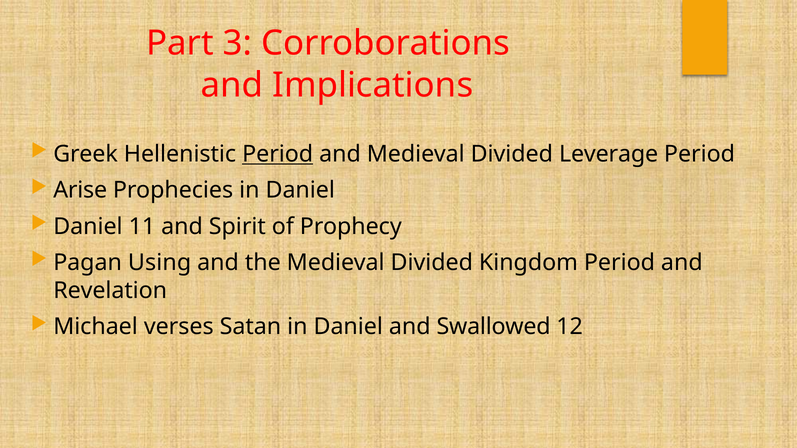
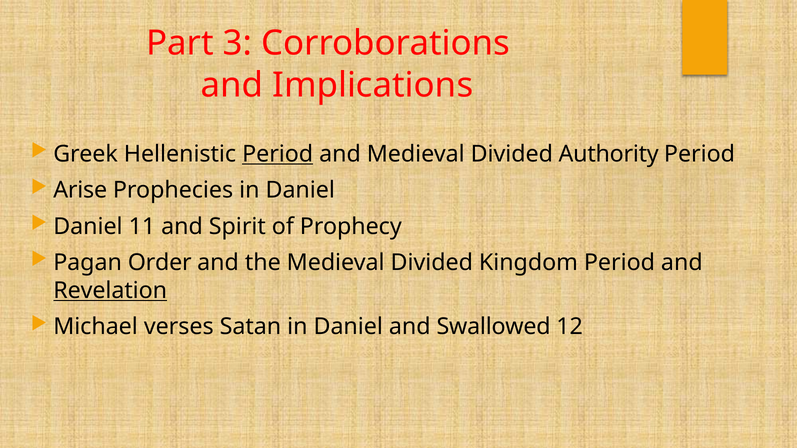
Leverage: Leverage -> Authority
Using: Using -> Order
Revelation underline: none -> present
